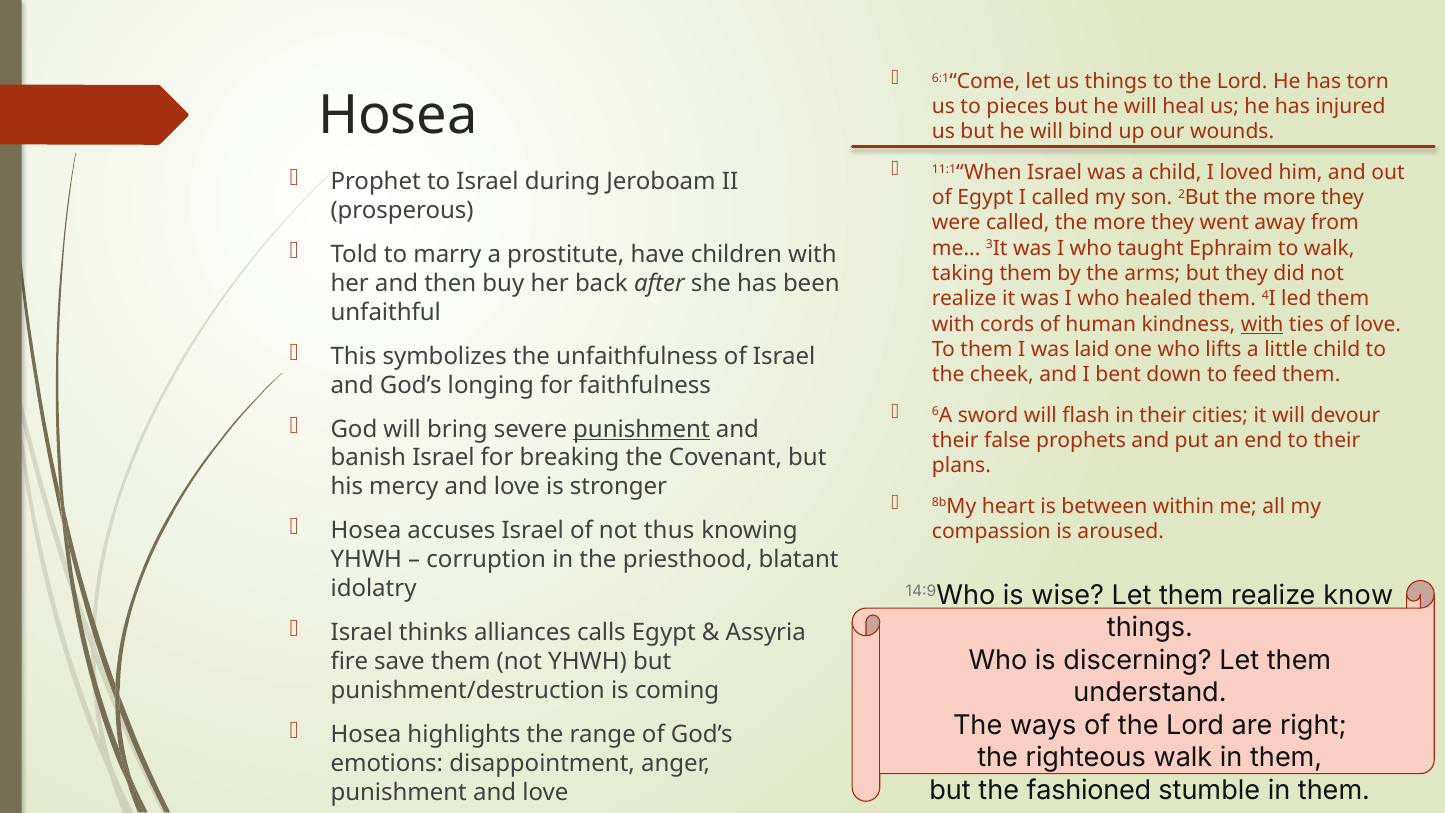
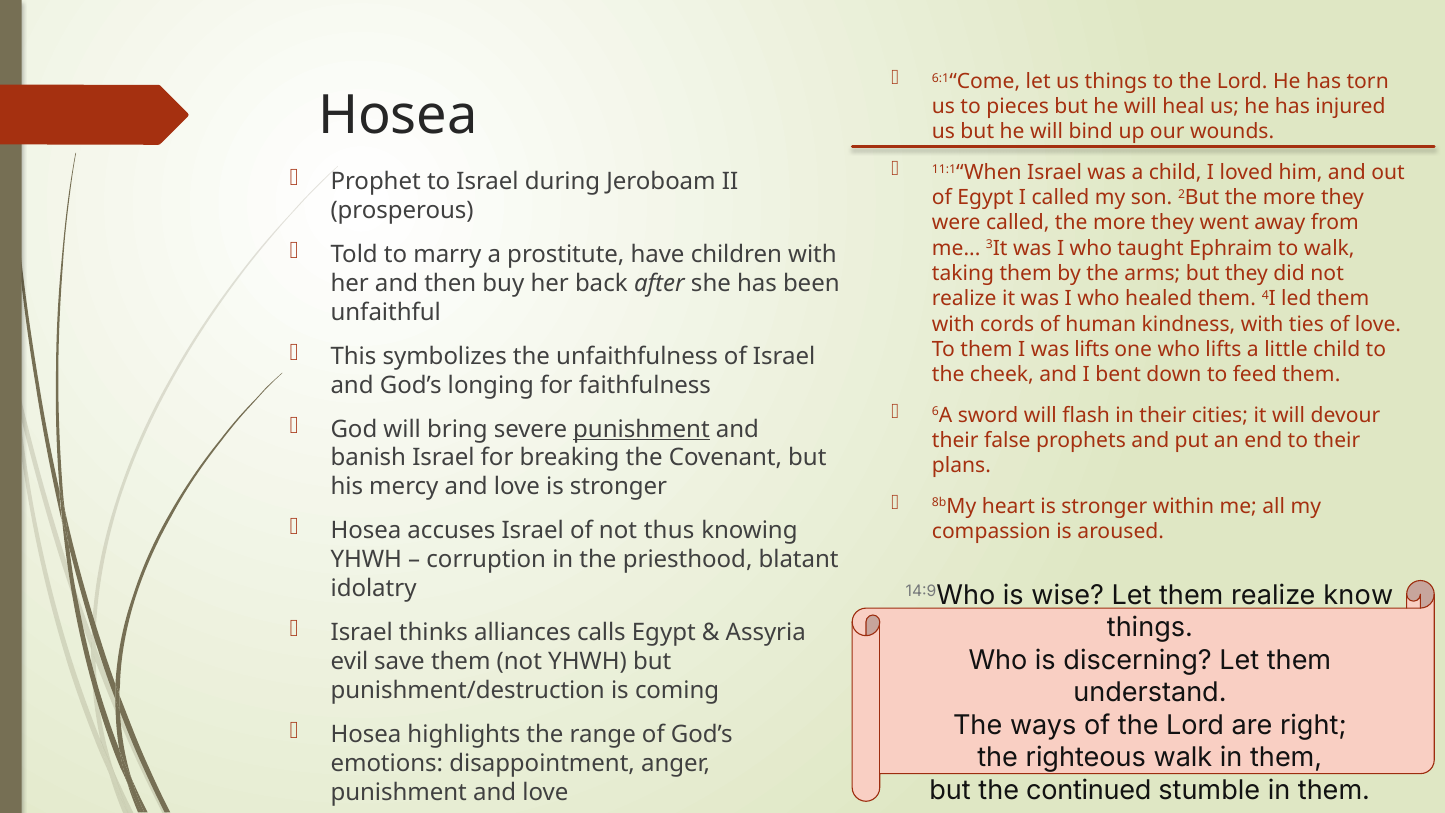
with at (1262, 324) underline: present -> none
was laid: laid -> lifts
heart is between: between -> stronger
fire: fire -> evil
fashioned: fashioned -> continued
